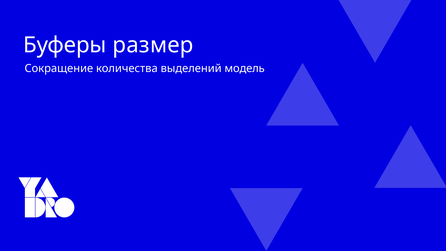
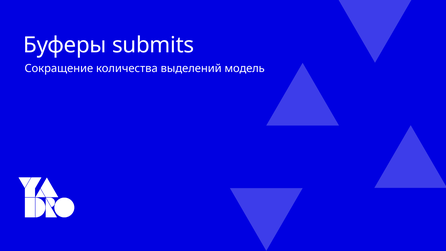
размер: размер -> submits
